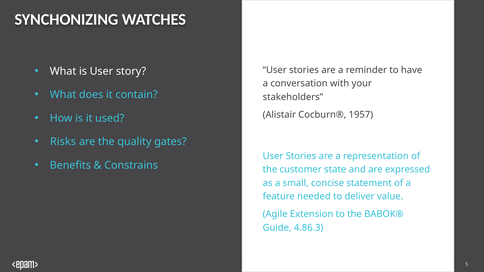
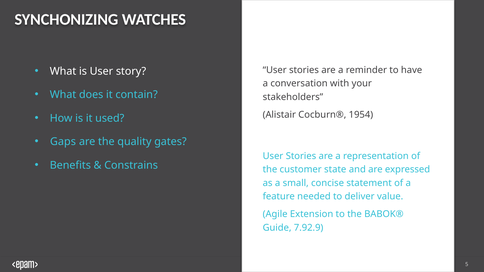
1957: 1957 -> 1954
Risks: Risks -> Gaps
4.86.3: 4.86.3 -> 7.92.9
